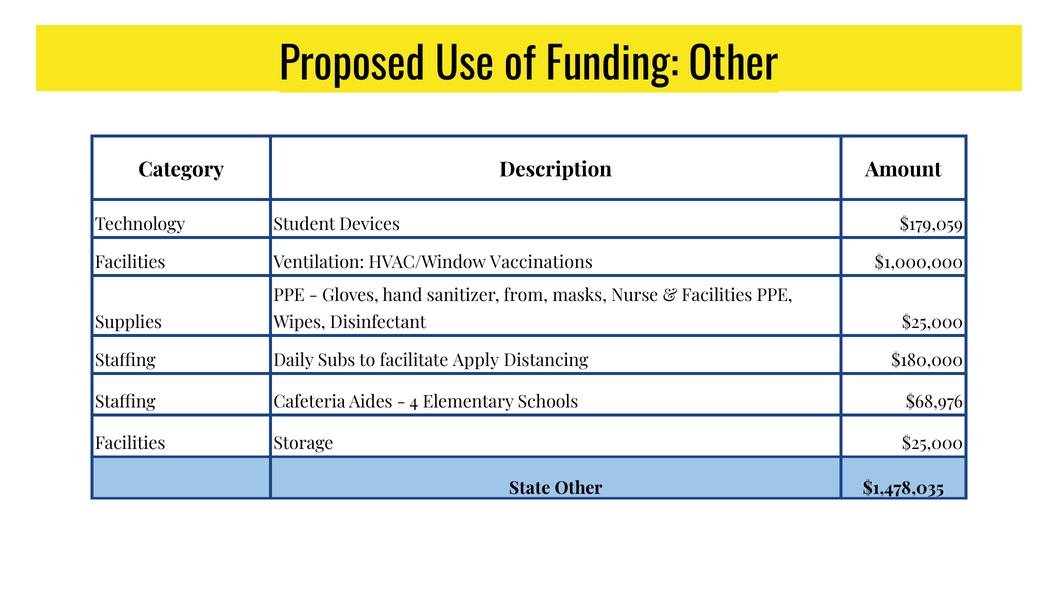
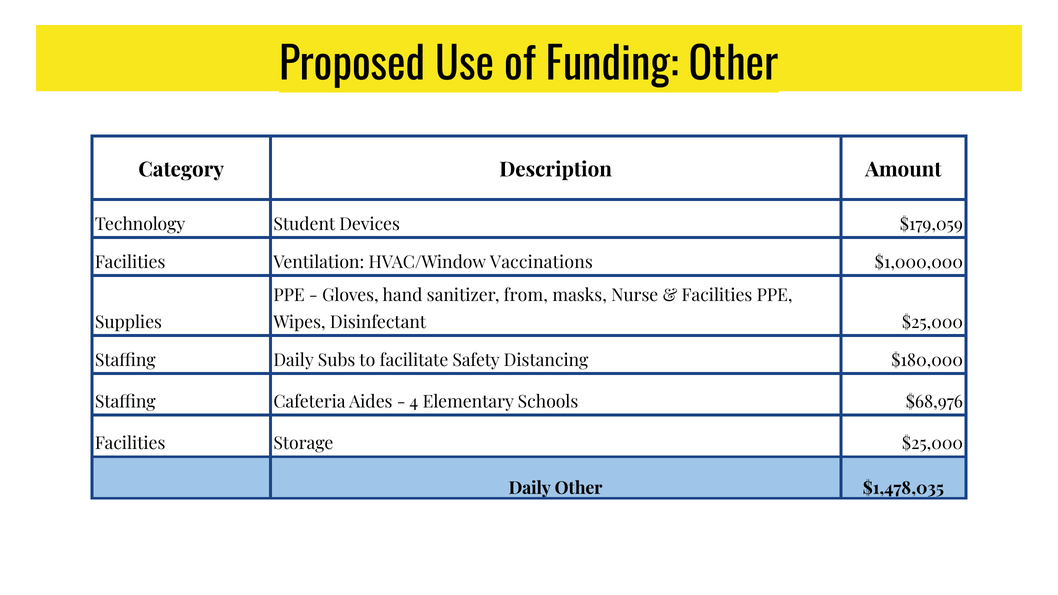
Apply: Apply -> Safety
State at (530, 488): State -> Daily
